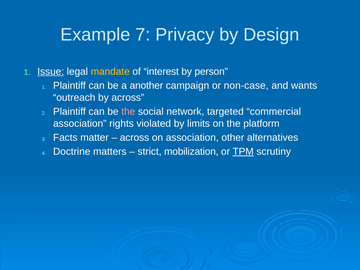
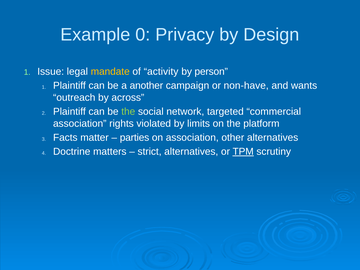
7: 7 -> 0
Issue underline: present -> none
interest: interest -> activity
non-case: non-case -> non-have
the at (128, 112) colour: pink -> light green
across at (134, 138): across -> parties
strict mobilization: mobilization -> alternatives
